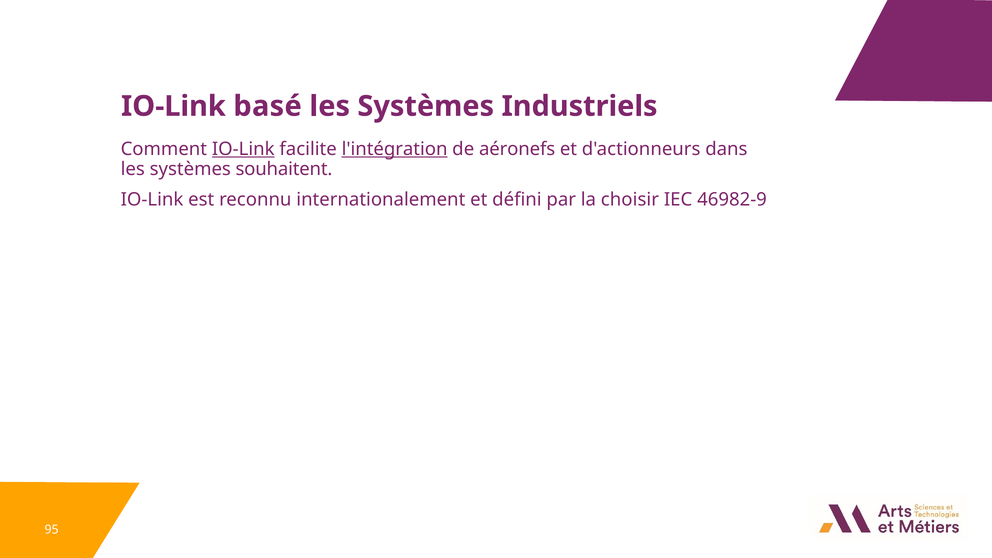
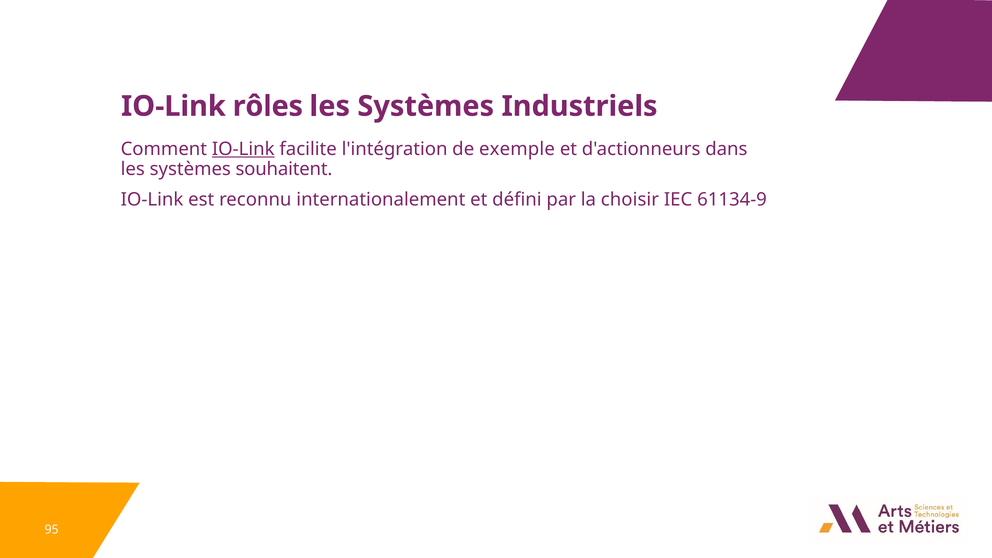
basé: basé -> rôles
l'intégration underline: present -> none
aéronefs: aéronefs -> exemple
46982-9: 46982-9 -> 61134-9
